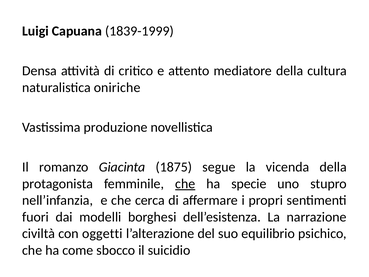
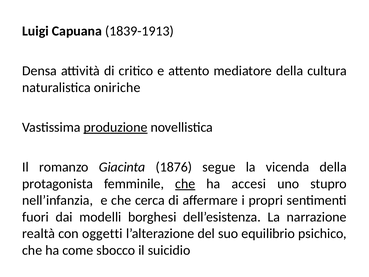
1839-1999: 1839-1999 -> 1839-1913
produzione underline: none -> present
1875: 1875 -> 1876
specie: specie -> accesi
civiltà: civiltà -> realtà
